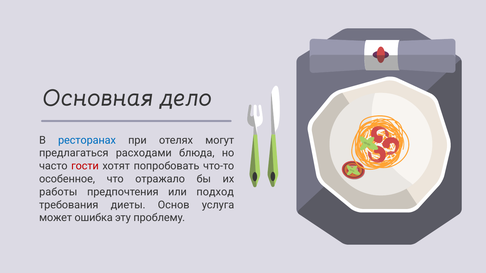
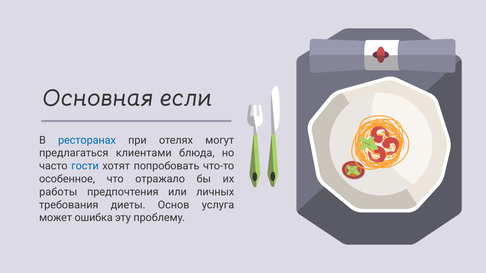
дело: дело -> если
расходами: расходами -> клиентами
гости colour: red -> blue
подход: подход -> личных
